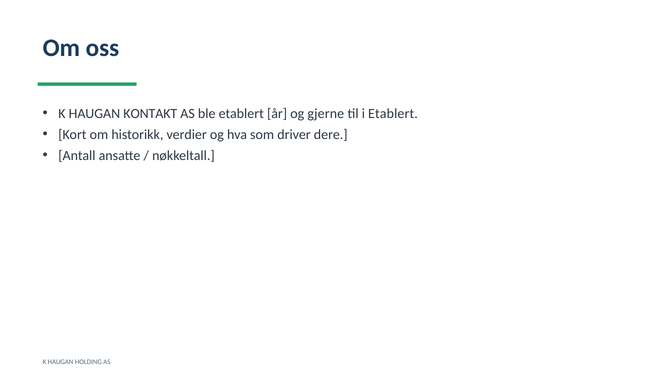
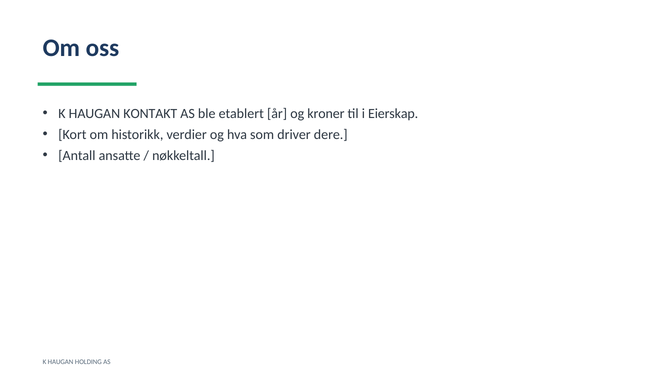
gjerne: gjerne -> kroner
i Etablert: Etablert -> Eierskap
